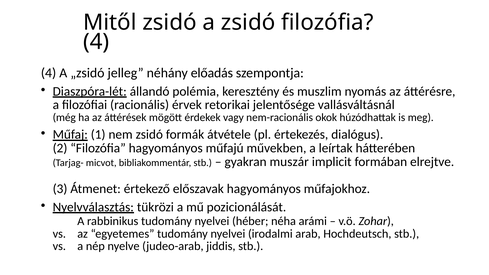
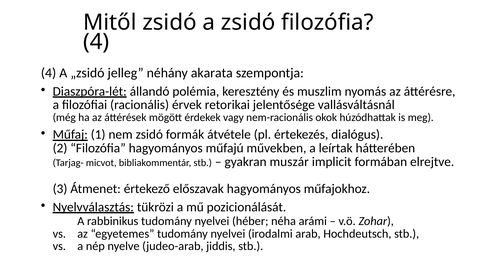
előadás: előadás -> akarata
